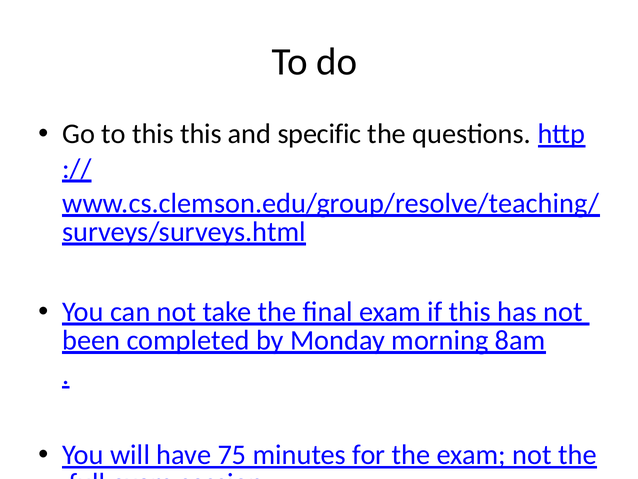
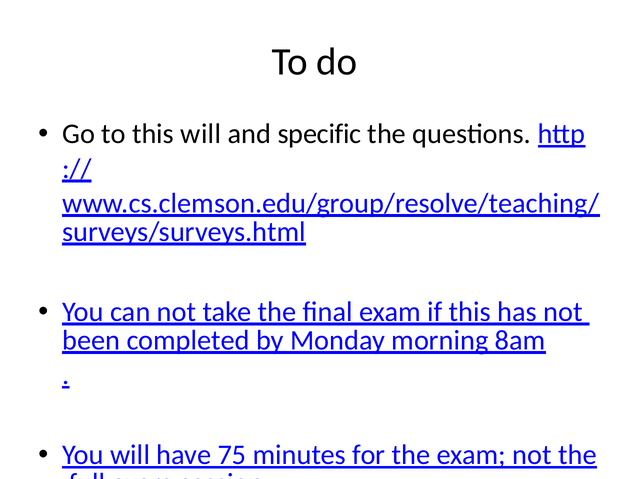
this this: this -> will
